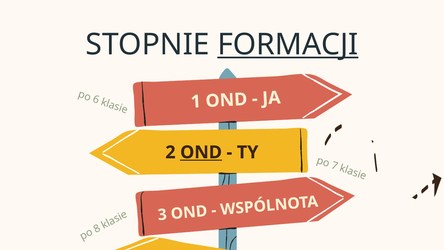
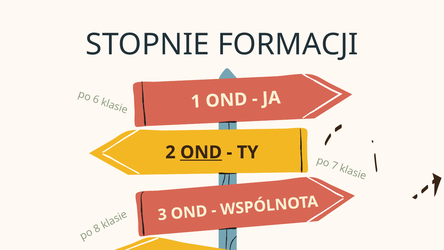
FORMACJI underline: present -> none
